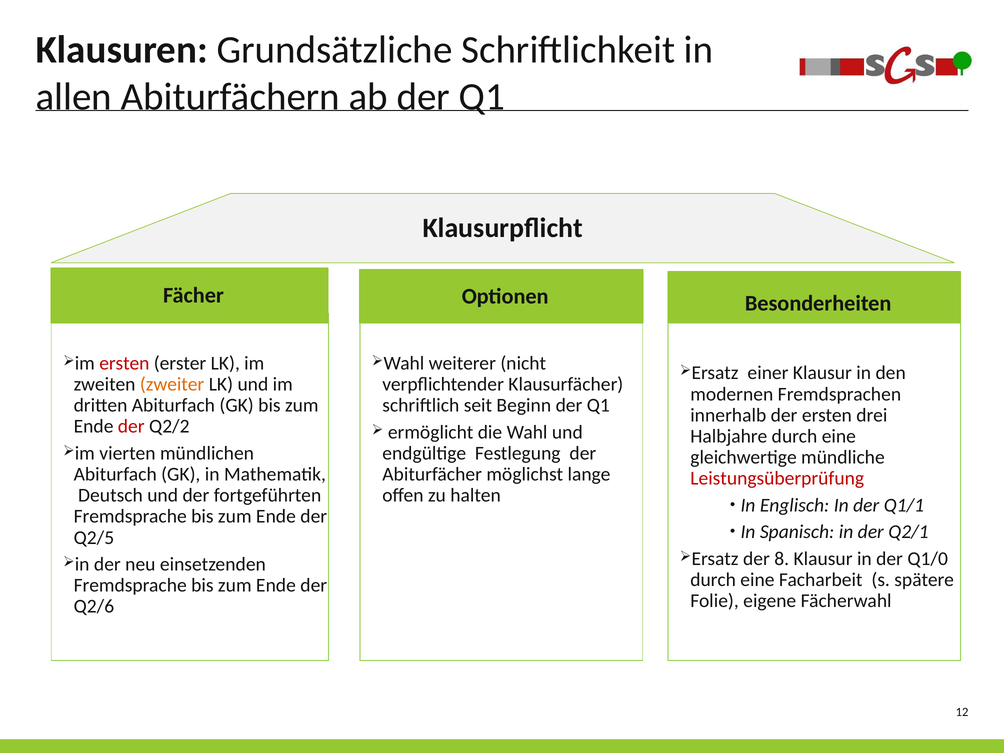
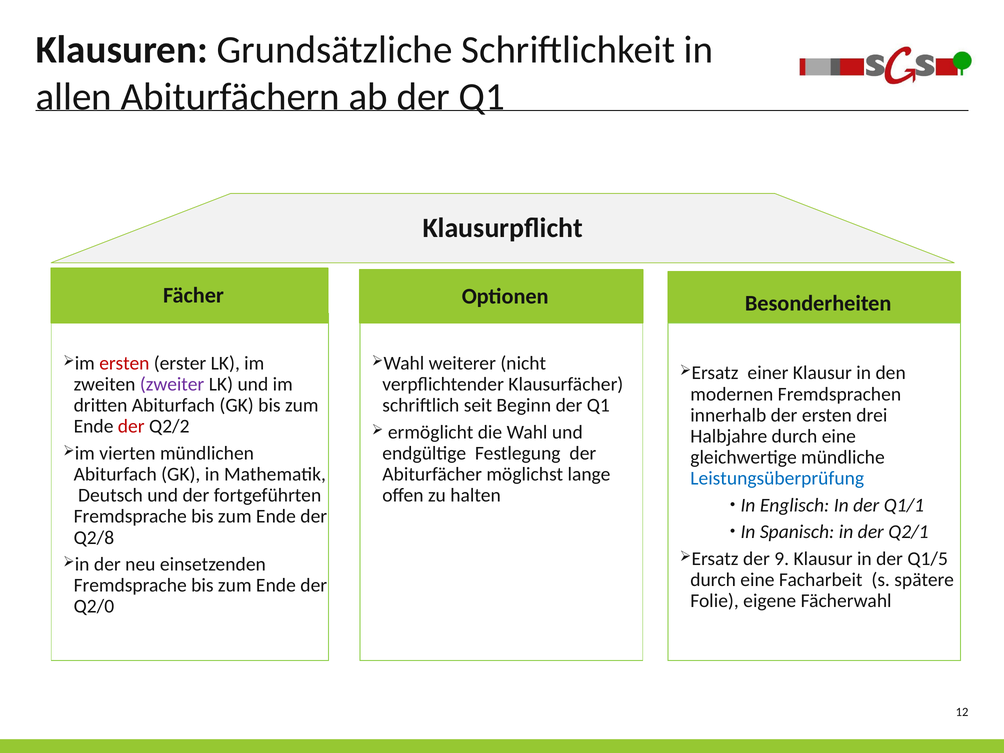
zweiter colour: orange -> purple
Leistungsüberprüfung colour: red -> blue
Q2/5: Q2/5 -> Q2/8
8: 8 -> 9
Q1/0: Q1/0 -> Q1/5
Q2/6: Q2/6 -> Q2/0
